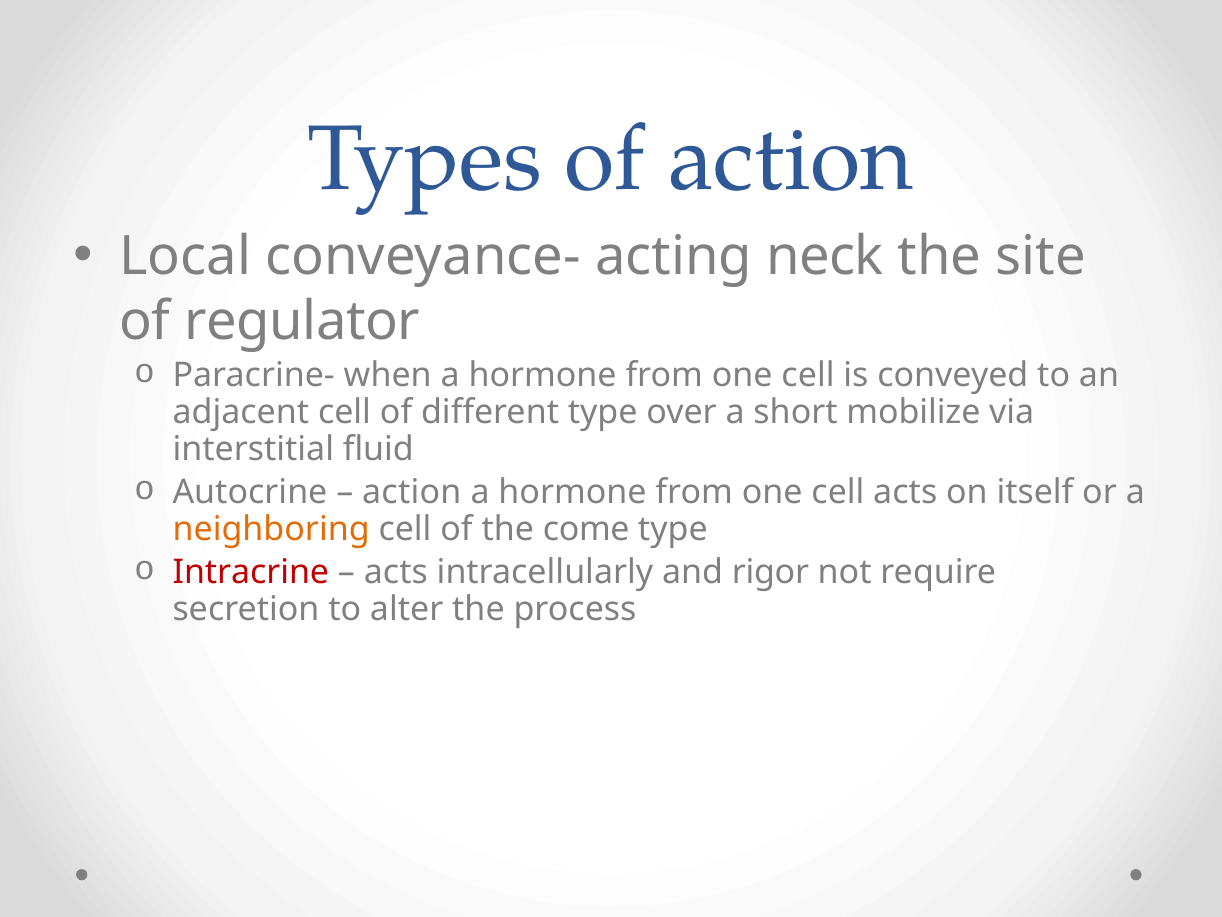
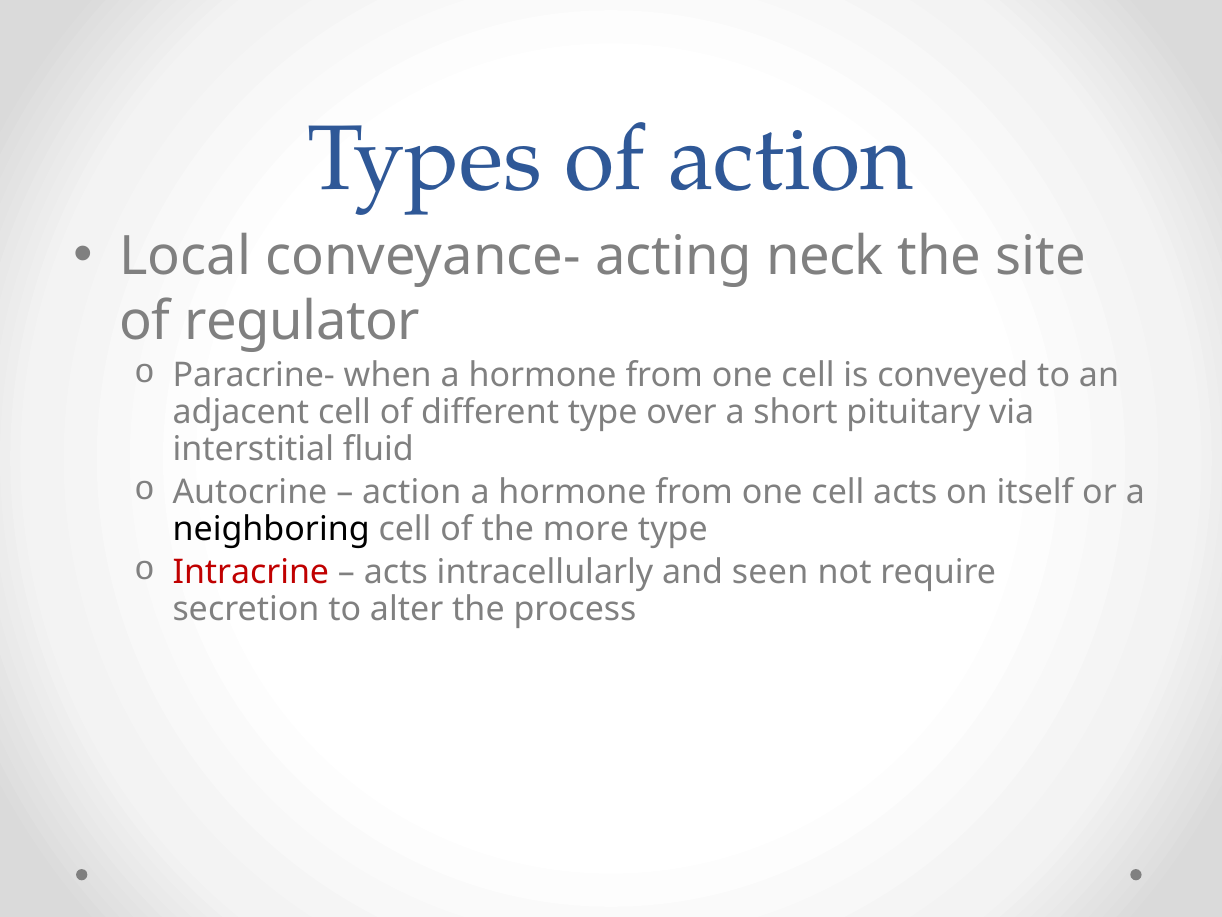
mobilize: mobilize -> pituitary
neighboring colour: orange -> black
come: come -> more
rigor: rigor -> seen
